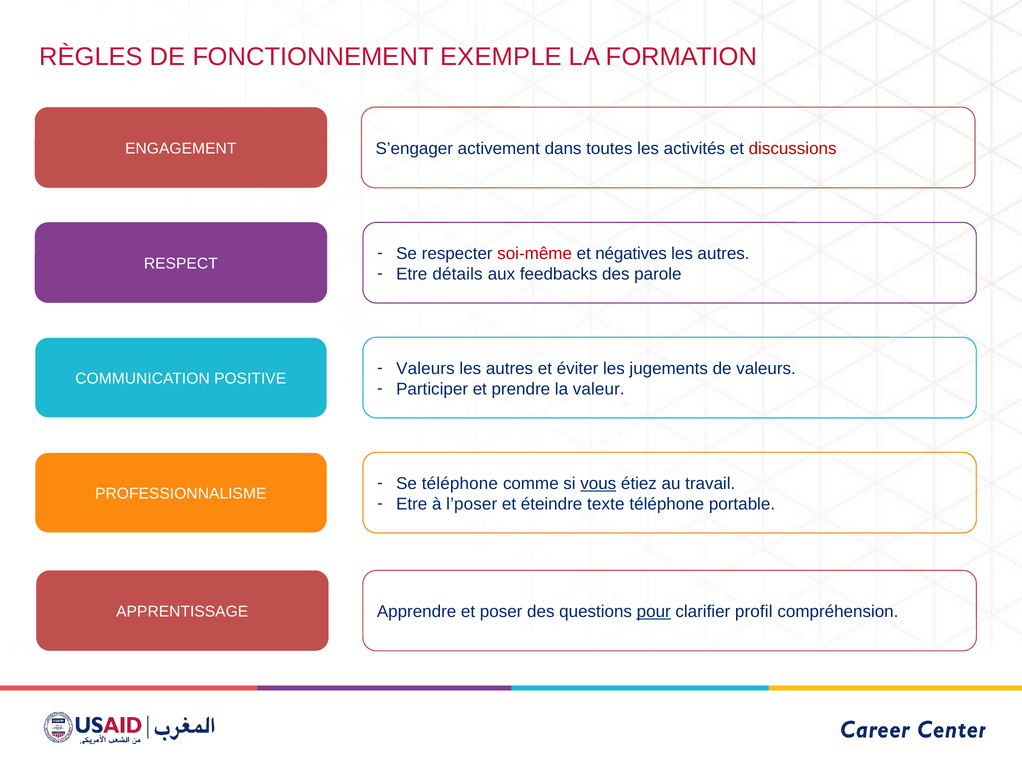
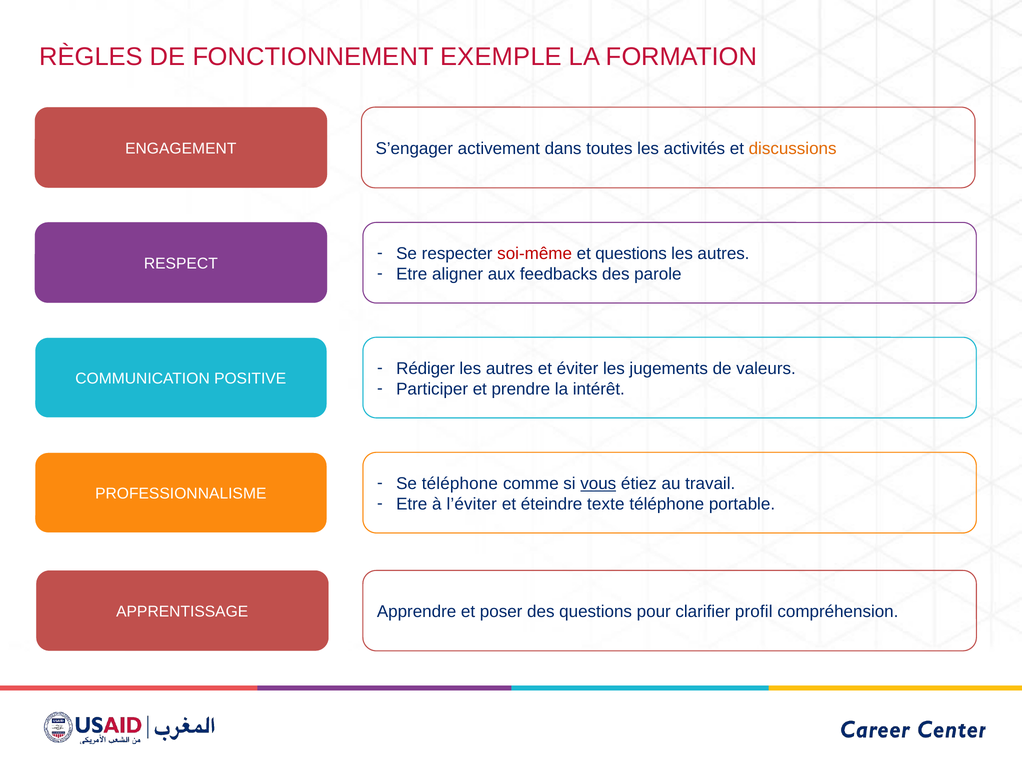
discussions colour: red -> orange
et négatives: négatives -> questions
détails: détails -> aligner
Valeurs at (425, 368): Valeurs -> Rédiger
valeur: valeur -> intérêt
l’poser: l’poser -> l’éviter
pour underline: present -> none
